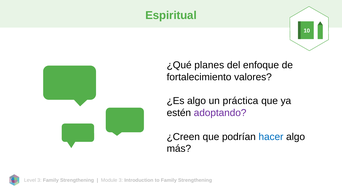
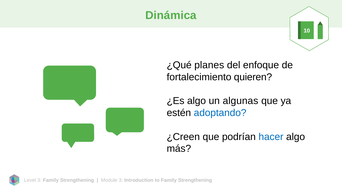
Espiritual: Espiritual -> Dinámica
valores: valores -> quieren
práctica: práctica -> algunas
adoptando colour: purple -> blue
